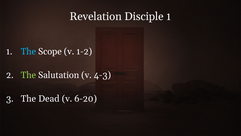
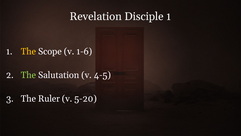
The at (28, 51) colour: light blue -> yellow
1-2: 1-2 -> 1-6
4-3: 4-3 -> 4-5
Dead: Dead -> Ruler
6-20: 6-20 -> 5-20
